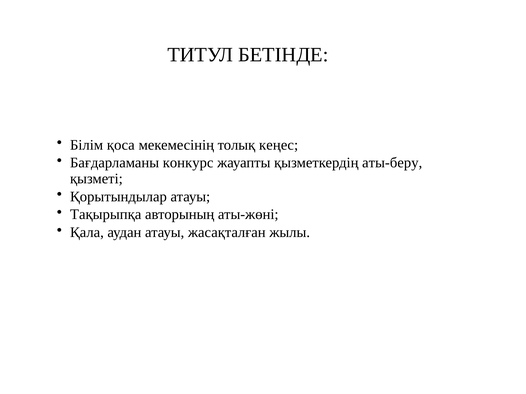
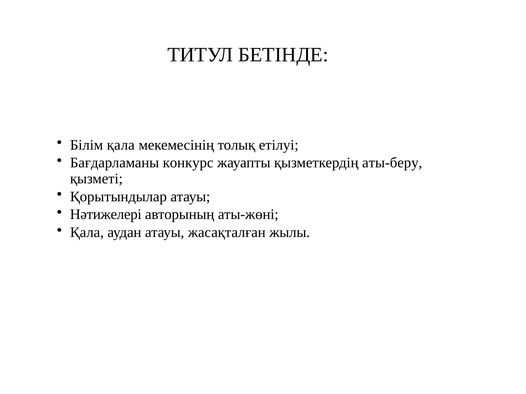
Білім қоса: қоса -> қала
кеңес: кеңес -> етілуі
Тақырыпқа: Тақырыпқа -> Нәтижелері
